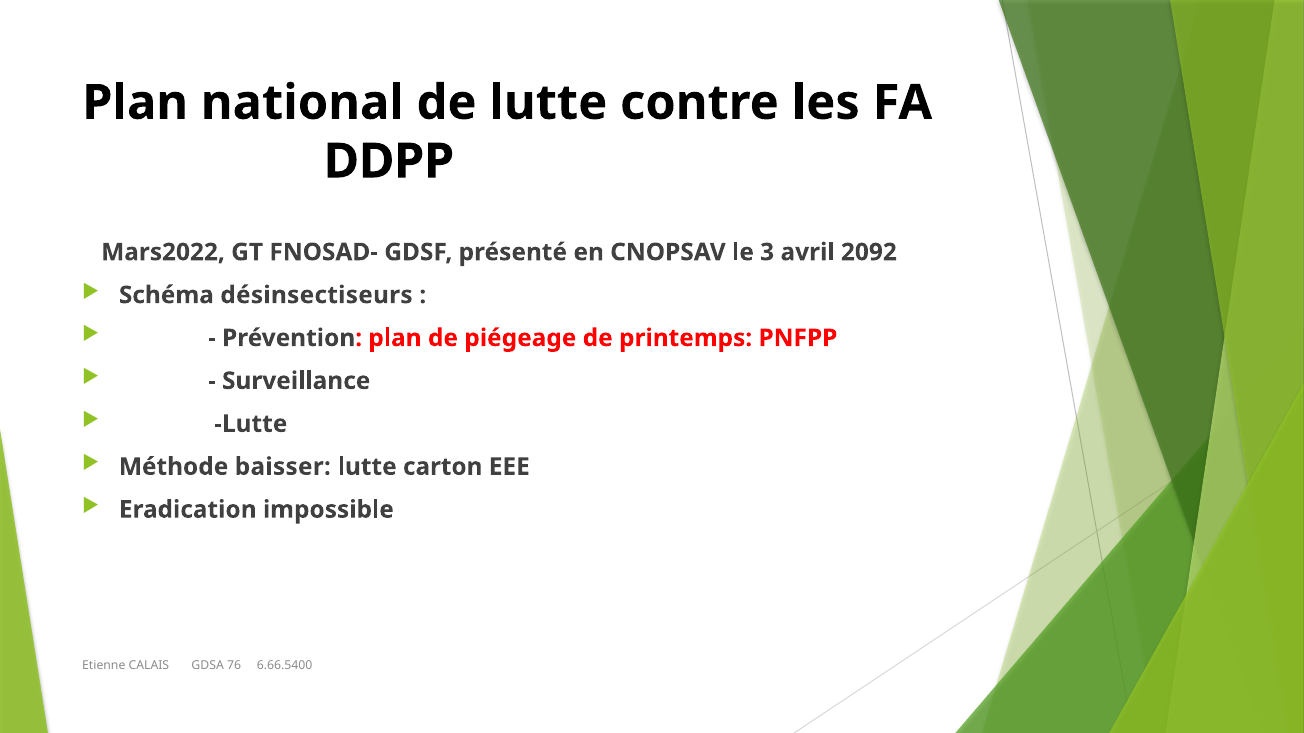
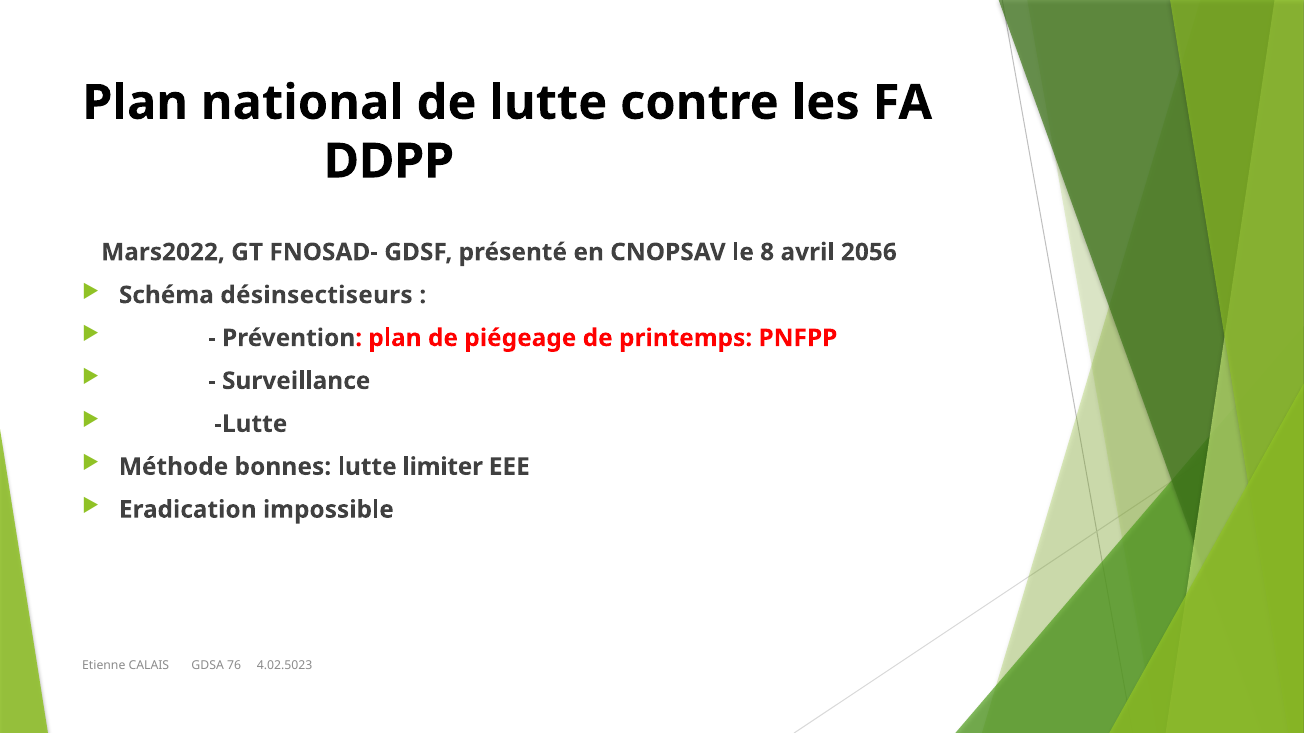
3: 3 -> 8
2092: 2092 -> 2056
baisser: baisser -> bonnes
carton: carton -> limiter
6.66.5400: 6.66.5400 -> 4.02.5023
